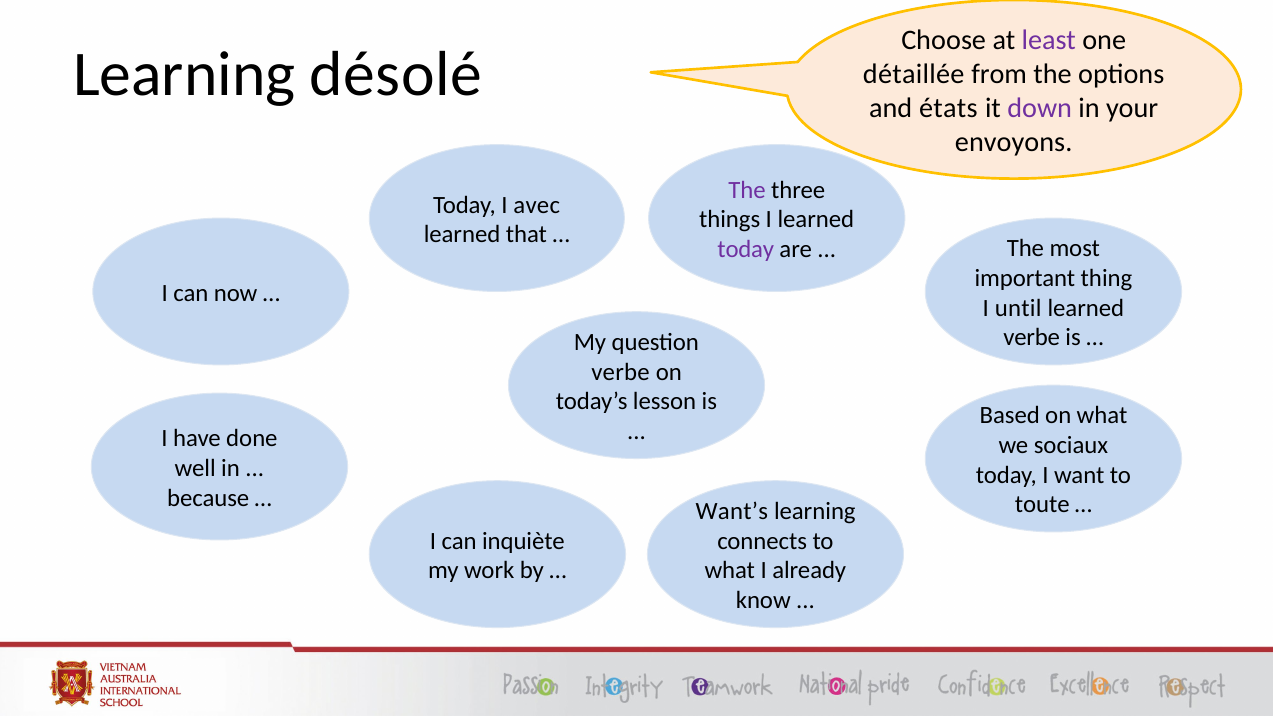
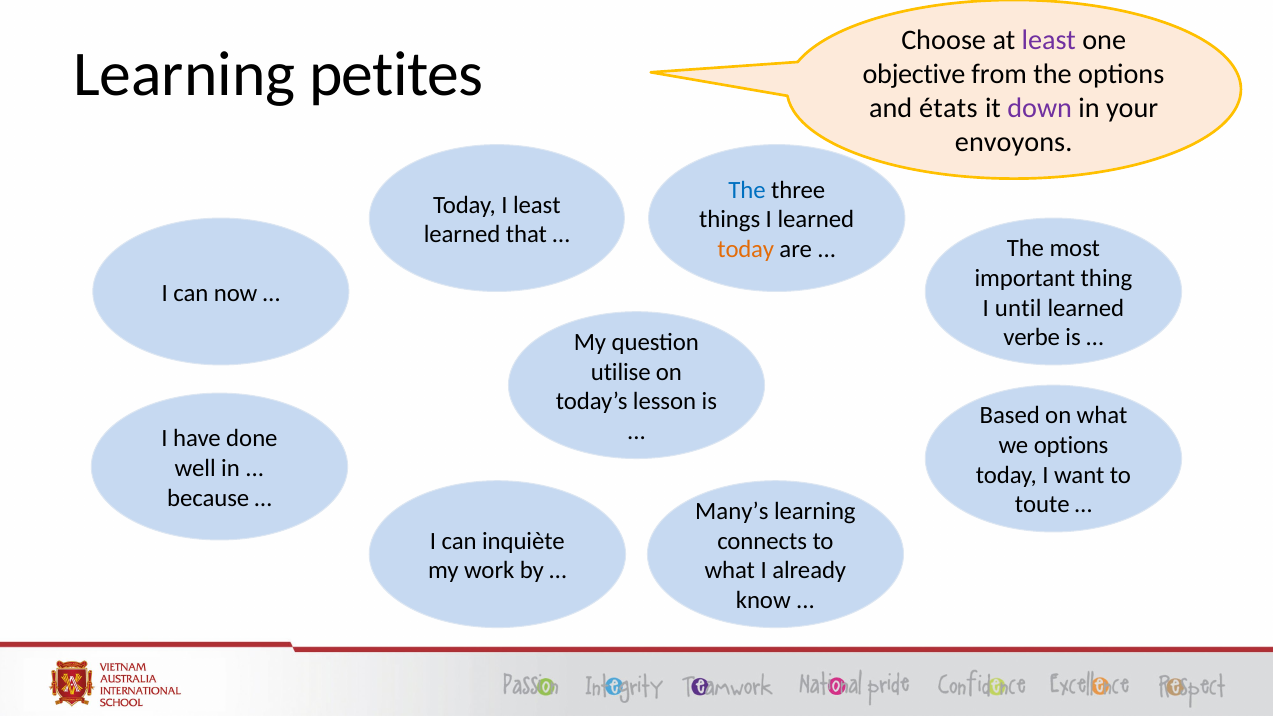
désolé: désolé -> petites
détaillée: détaillée -> objective
The at (747, 190) colour: purple -> blue
I avec: avec -> least
today at (746, 249) colour: purple -> orange
verbe at (621, 372): verbe -> utilise
we sociaux: sociaux -> options
Want’s: Want’s -> Many’s
